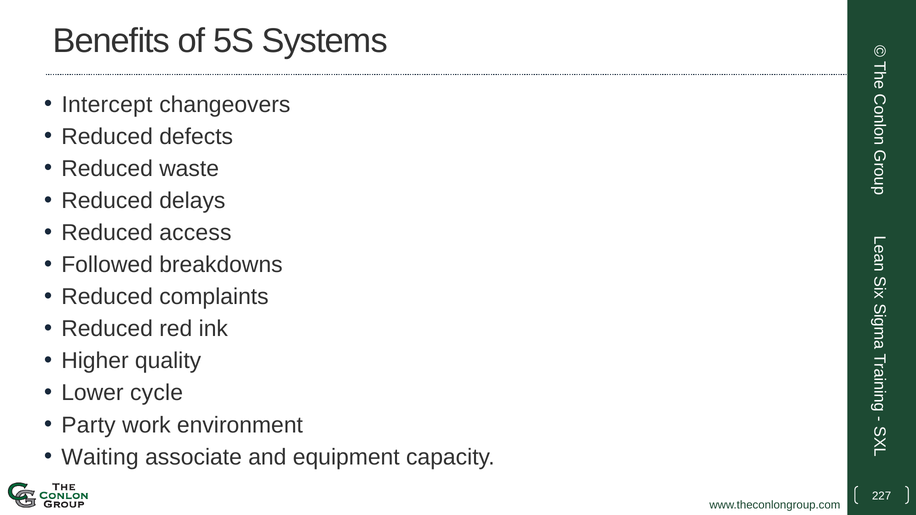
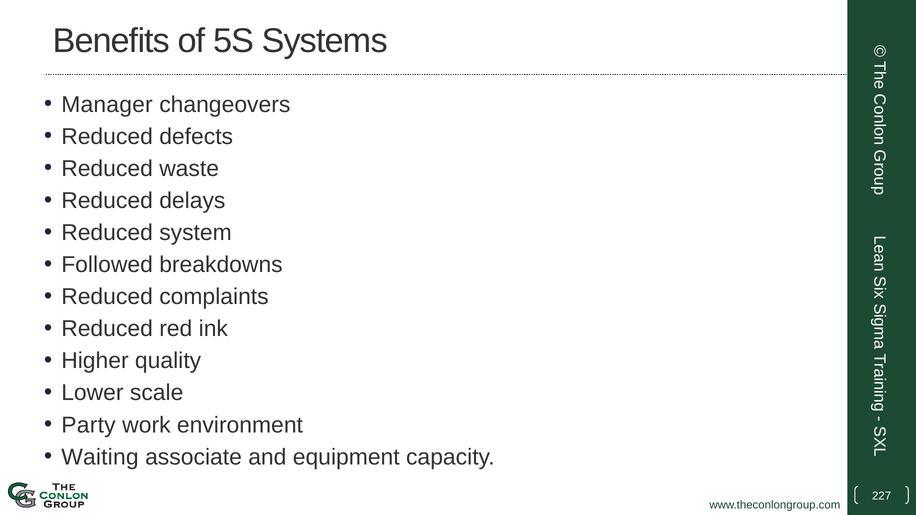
Intercept: Intercept -> Manager
access: access -> system
cycle: cycle -> scale
